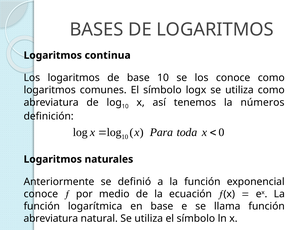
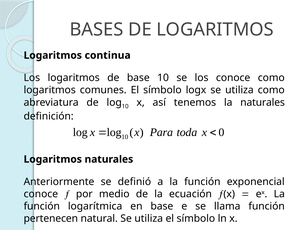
la números: números -> naturales
abreviatura at (51, 219): abreviatura -> pertenecen
